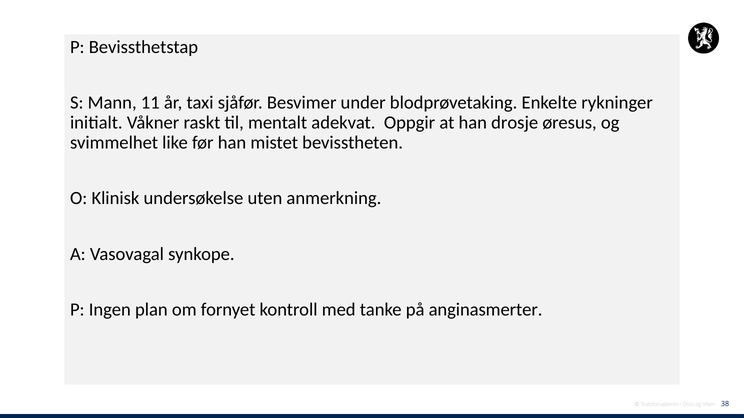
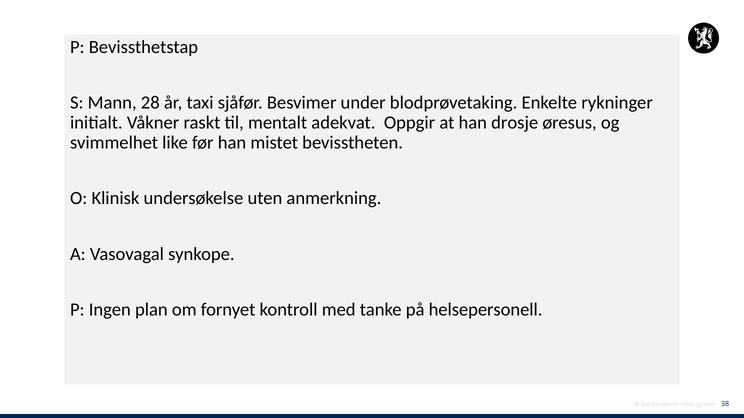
11: 11 -> 28
anginasmerter: anginasmerter -> helsepersonell
